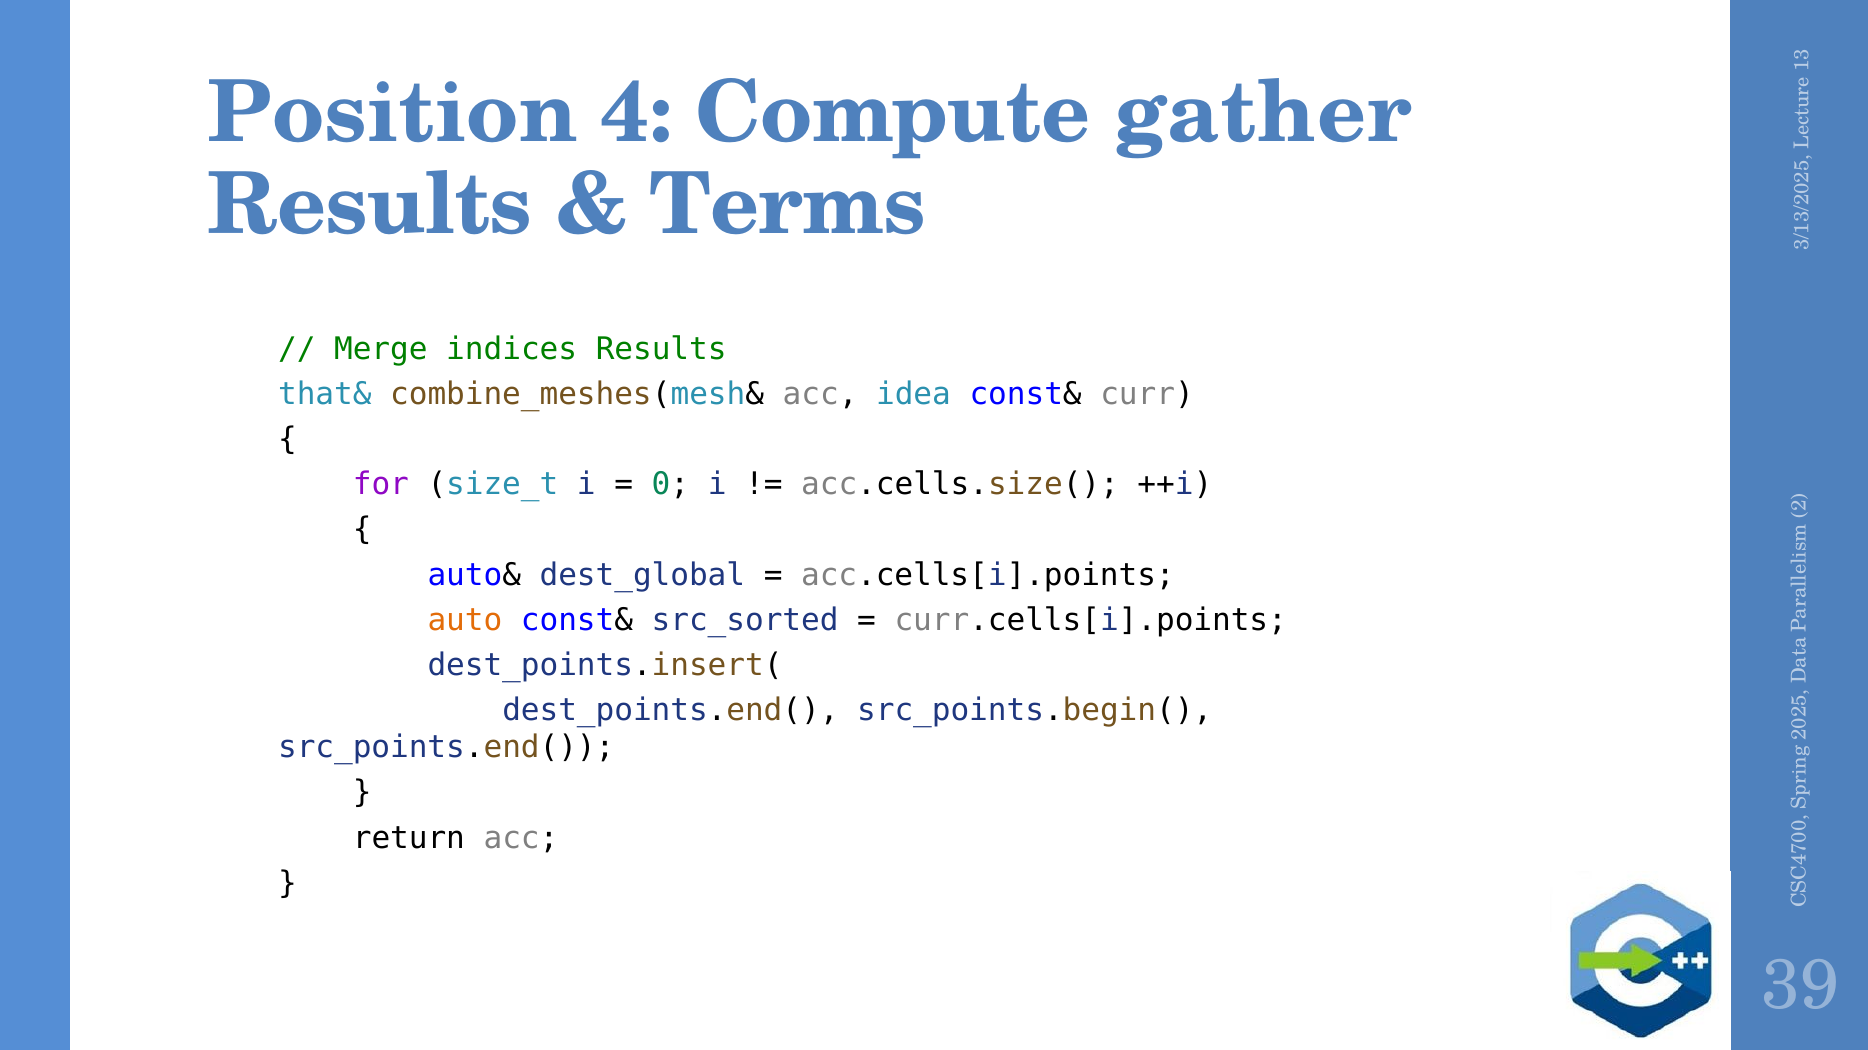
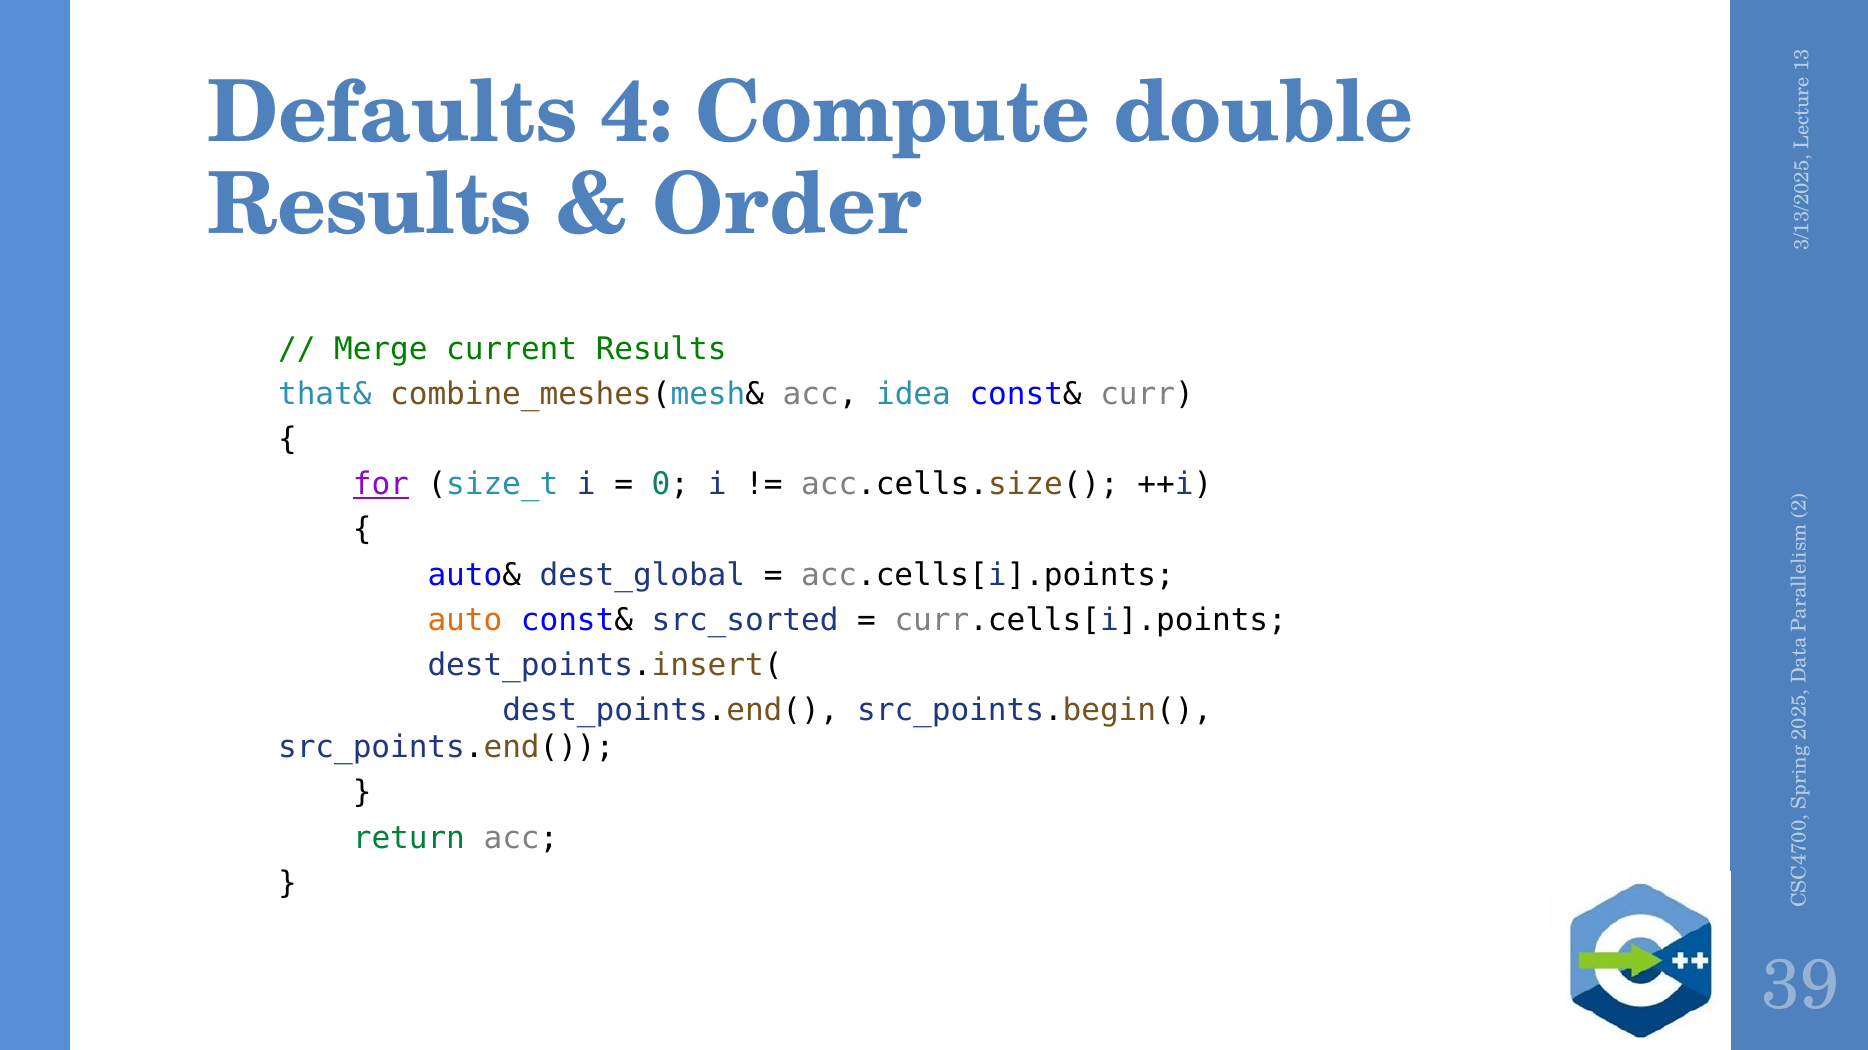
Position: Position -> Defaults
gather: gather -> double
Terms: Terms -> Order
indices: indices -> current
for underline: none -> present
return colour: black -> green
